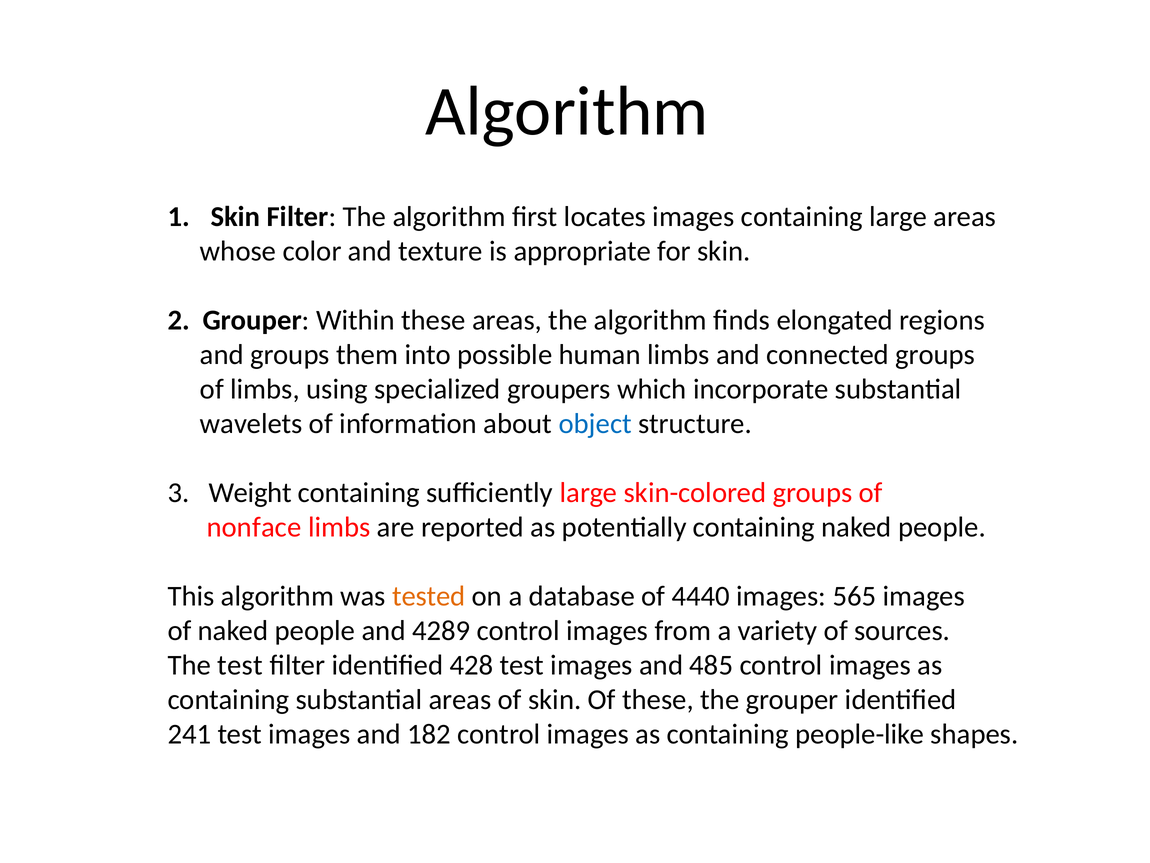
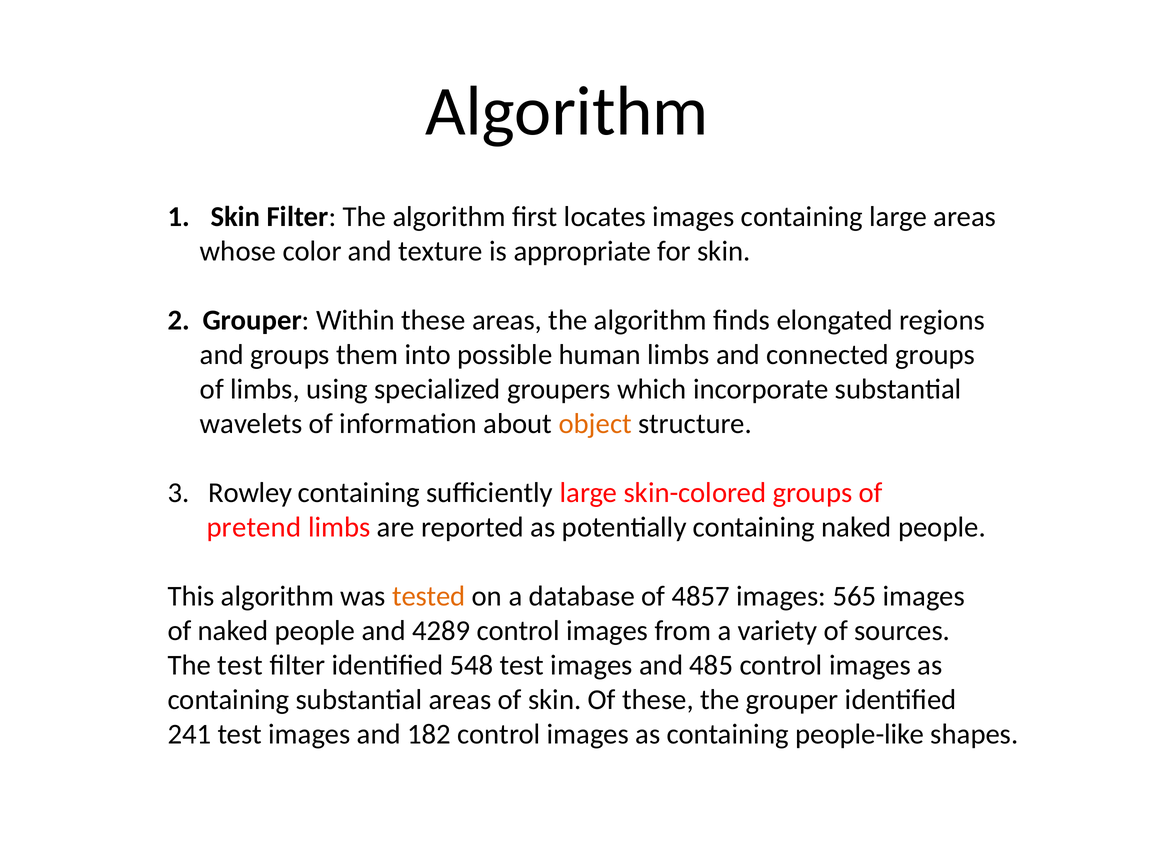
object colour: blue -> orange
Weight: Weight -> Rowley
nonface: nonface -> pretend
4440: 4440 -> 4857
428: 428 -> 548
